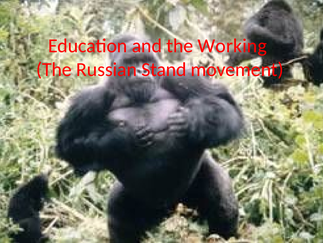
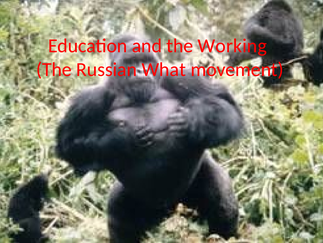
Stand: Stand -> What
